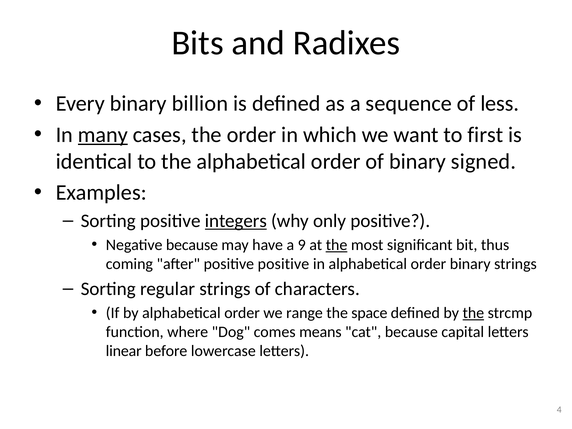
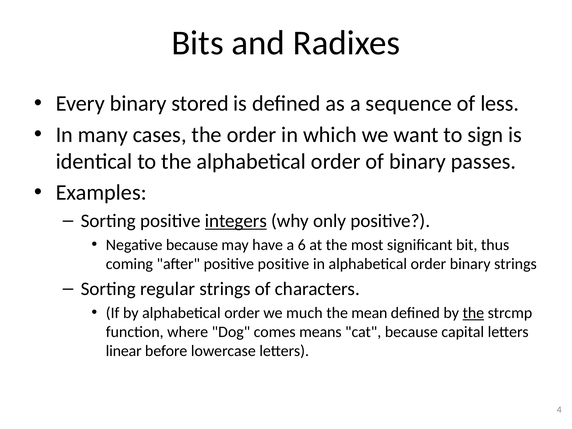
billion: billion -> stored
many underline: present -> none
first: first -> sign
signed: signed -> passes
9: 9 -> 6
the at (337, 245) underline: present -> none
range: range -> much
space: space -> mean
